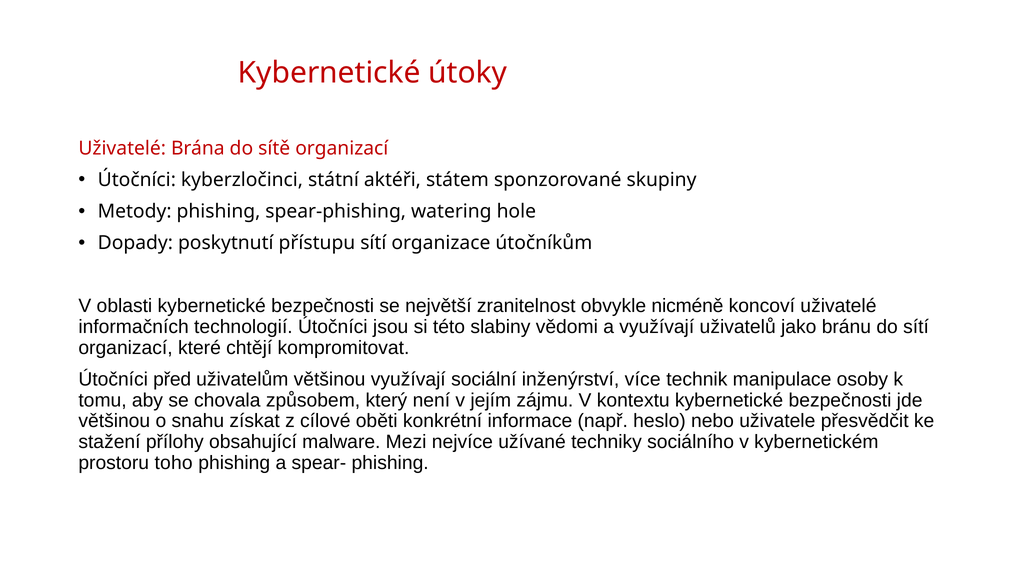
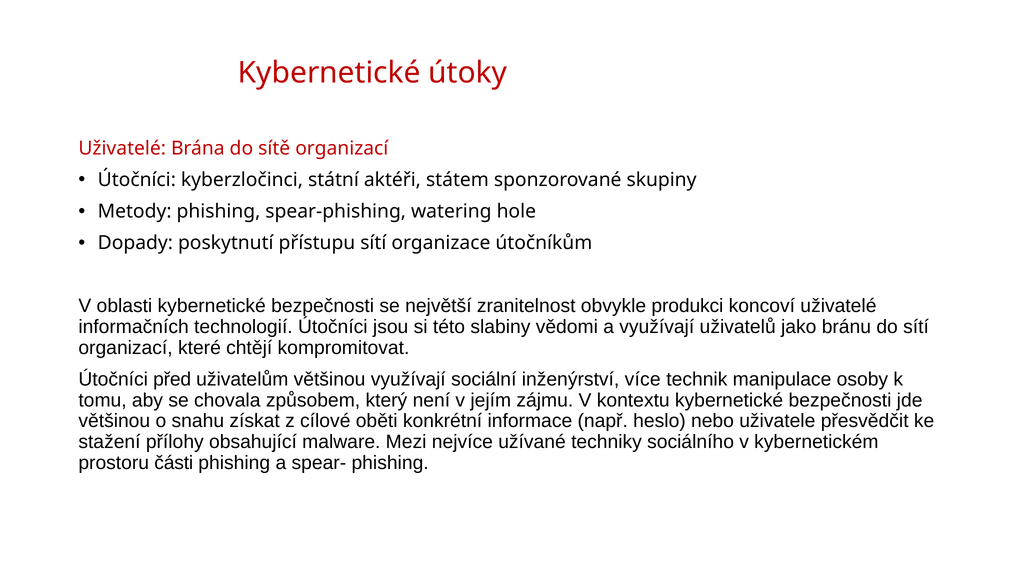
nicméně: nicméně -> produkci
toho: toho -> části
